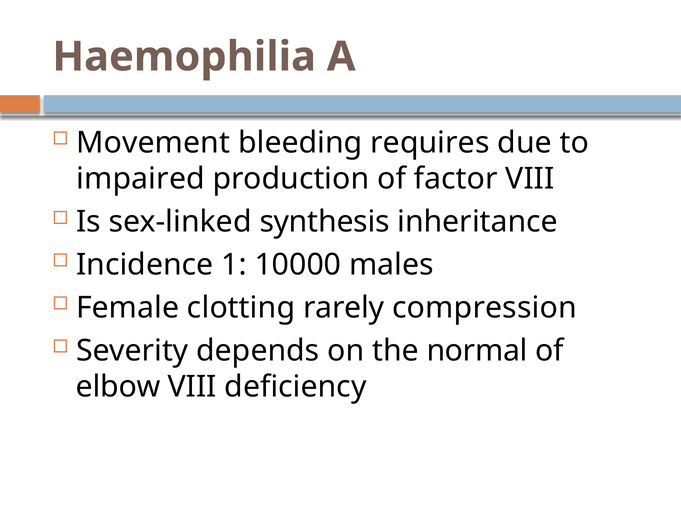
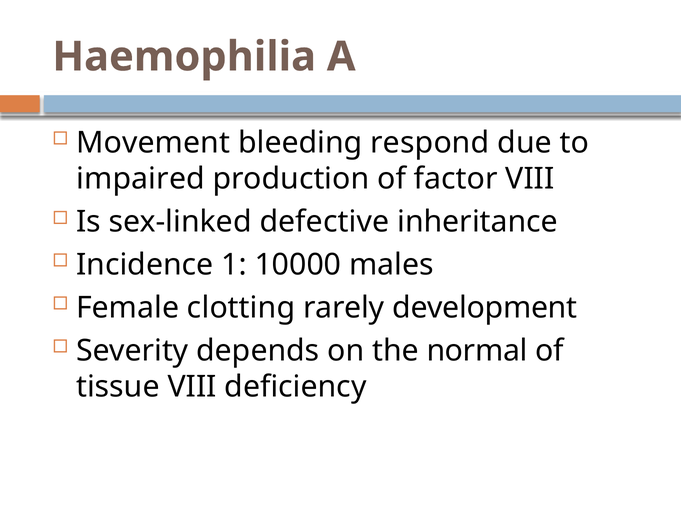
requires: requires -> respond
synthesis: synthesis -> defective
compression: compression -> development
elbow: elbow -> tissue
